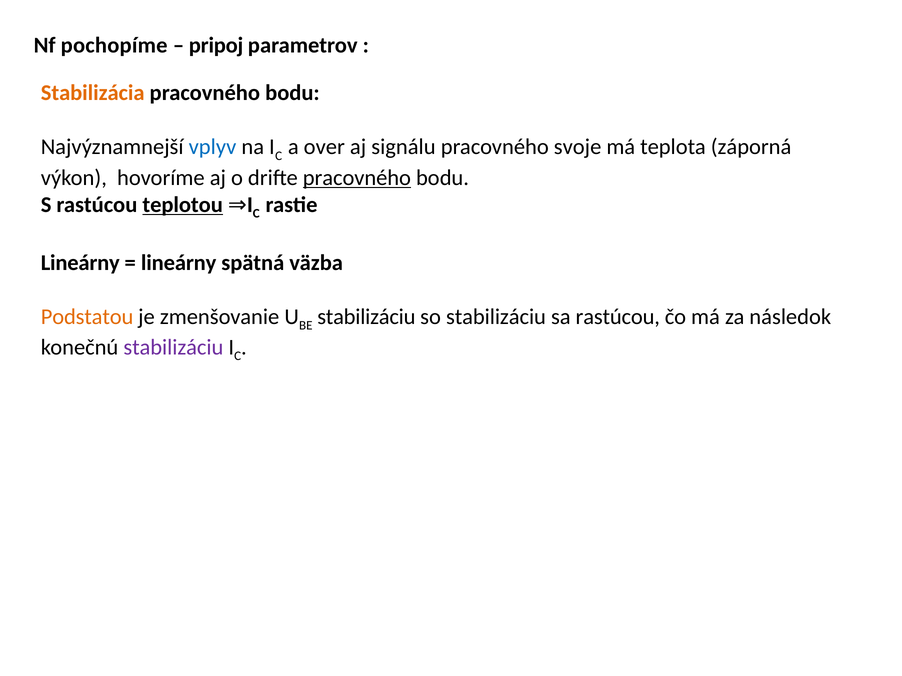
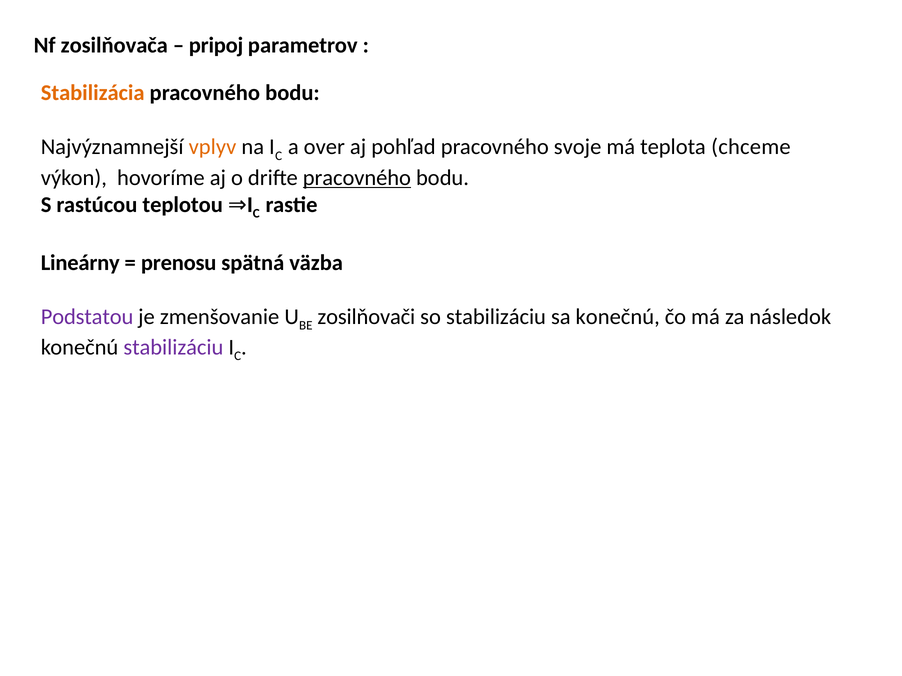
pochopíme: pochopíme -> zosilňovača
vplyv colour: blue -> orange
signálu: signálu -> pohľad
záporná: záporná -> chceme
teplotou underline: present -> none
lineárny at (179, 263): lineárny -> prenosu
Podstatou colour: orange -> purple
stabilizáciu at (366, 317): stabilizáciu -> zosilňovači
sa rastúcou: rastúcou -> konečnú
